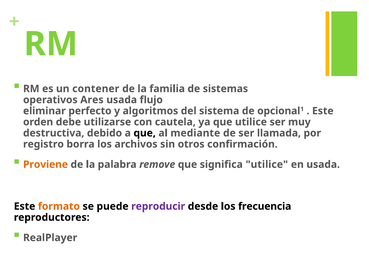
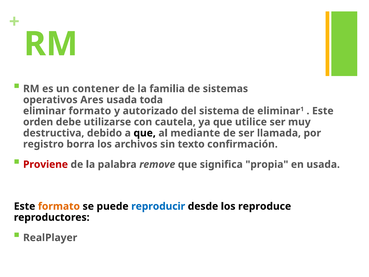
flujo: flujo -> toda
eliminar perfecto: perfecto -> formato
algoritmos: algoritmos -> autorizado
de opcional: opcional -> eliminar
otros: otros -> texto
Proviene colour: orange -> red
significa utilice: utilice -> propia
reproducir colour: purple -> blue
frecuencia: frecuencia -> reproduce
